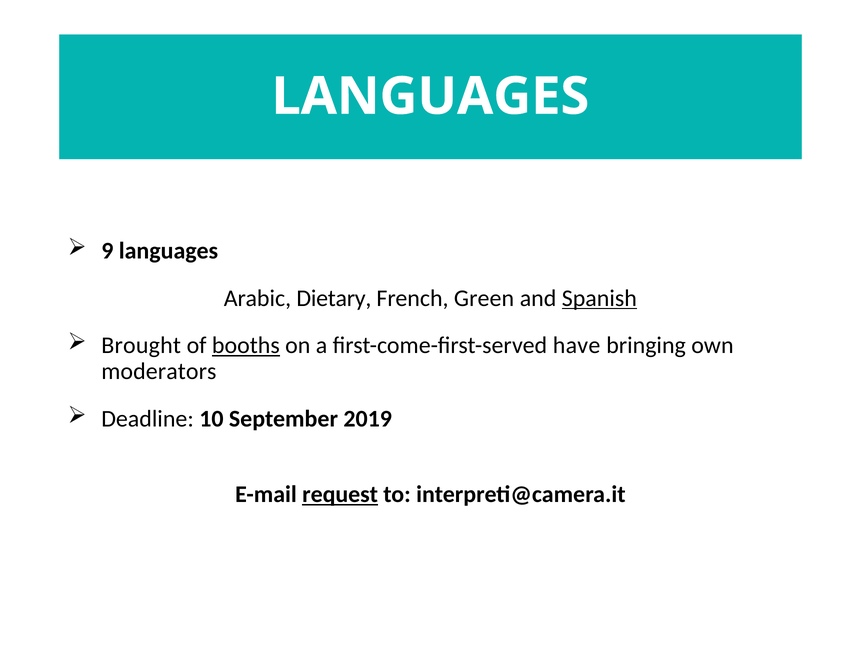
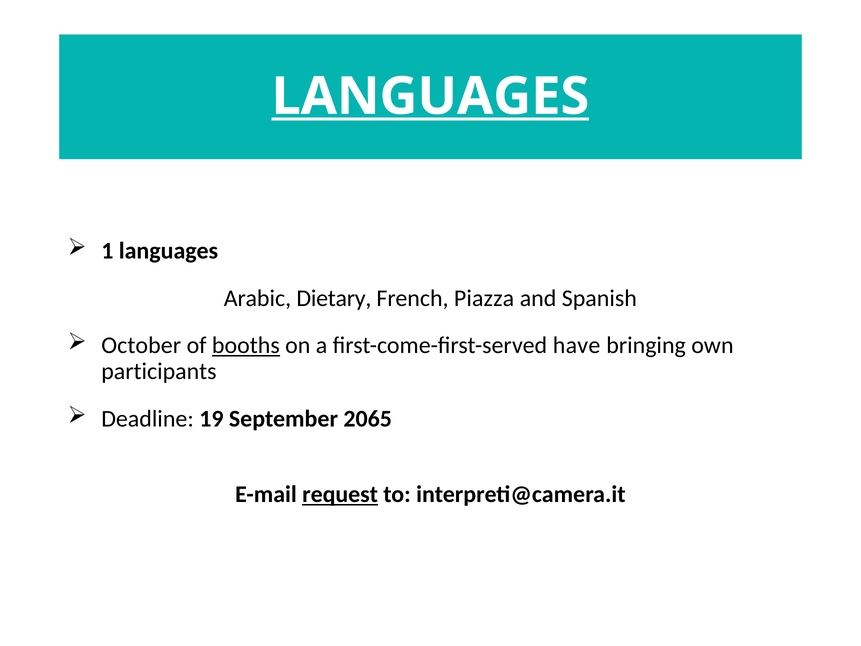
LANGUAGES at (430, 96) underline: none -> present
9: 9 -> 1
Green: Green -> Piazza
Spanish underline: present -> none
Brought: Brought -> October
moderators: moderators -> participants
10: 10 -> 19
2019: 2019 -> 2065
